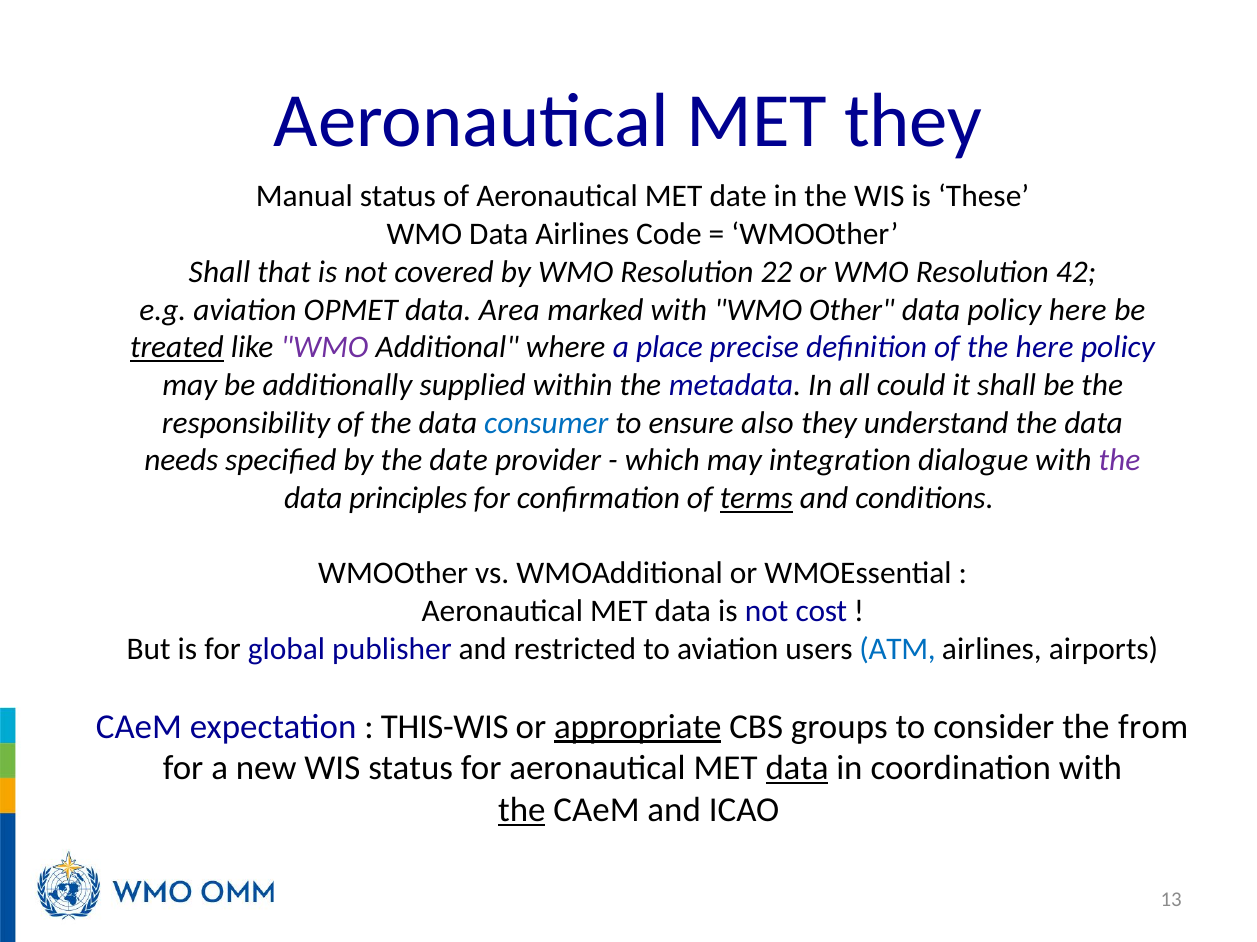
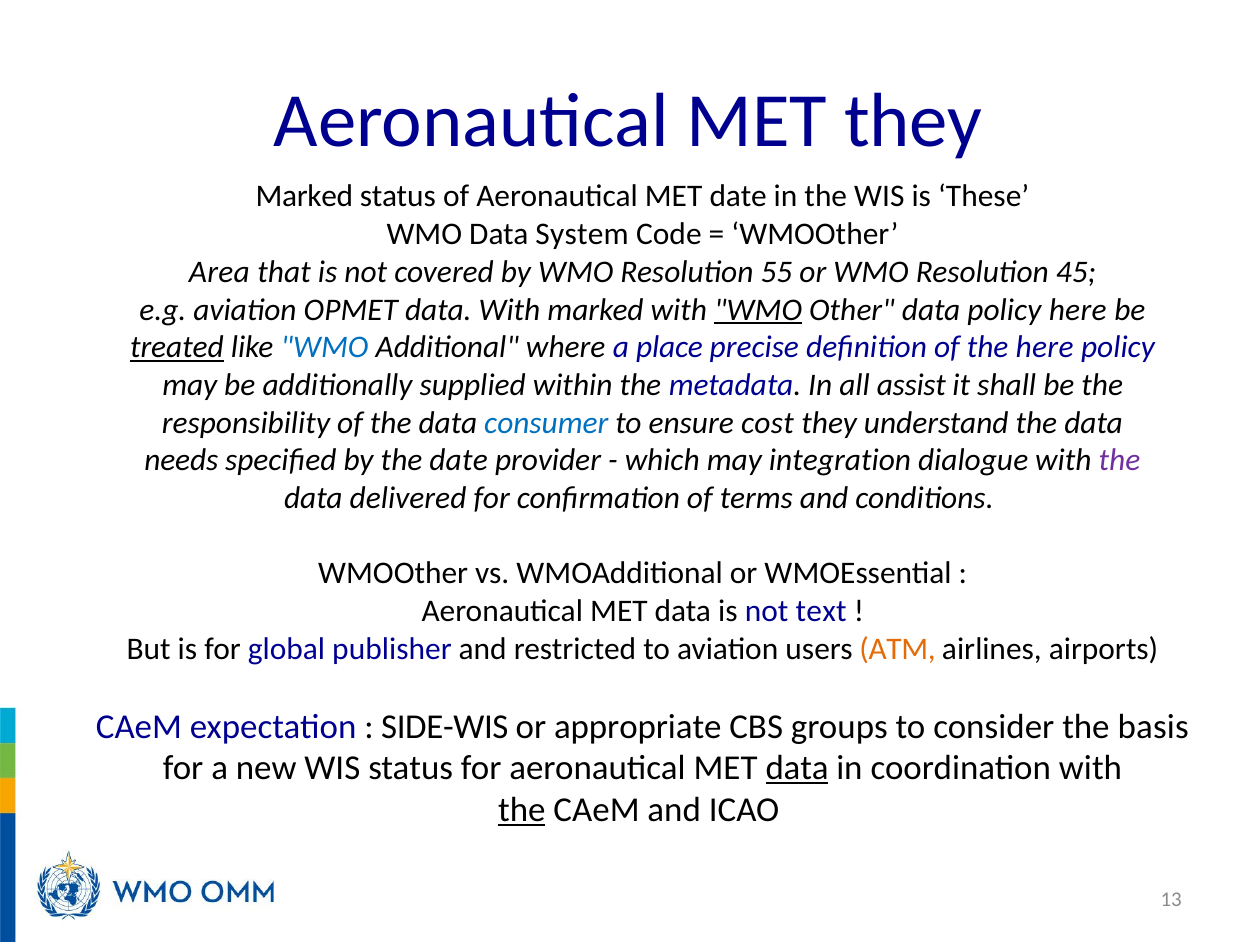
Manual at (304, 197): Manual -> Marked
Data Airlines: Airlines -> System
Shall at (219, 272): Shall -> Area
22: 22 -> 55
42: 42 -> 45
data Area: Area -> With
WMO at (758, 310) underline: none -> present
WMO at (325, 348) colour: purple -> blue
could: could -> assist
also: also -> cost
principles: principles -> delivered
terms underline: present -> none
cost: cost -> text
ATM colour: blue -> orange
THIS-WIS: THIS-WIS -> SIDE-WIS
appropriate underline: present -> none
from: from -> basis
